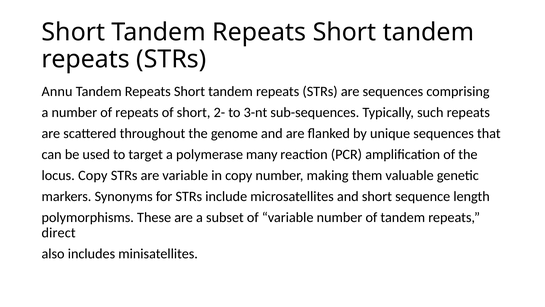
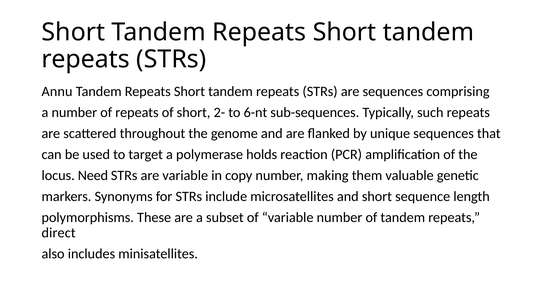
3-nt: 3-nt -> 6-nt
many: many -> holds
locus Copy: Copy -> Need
